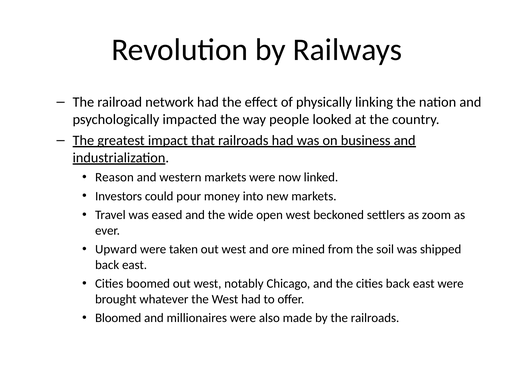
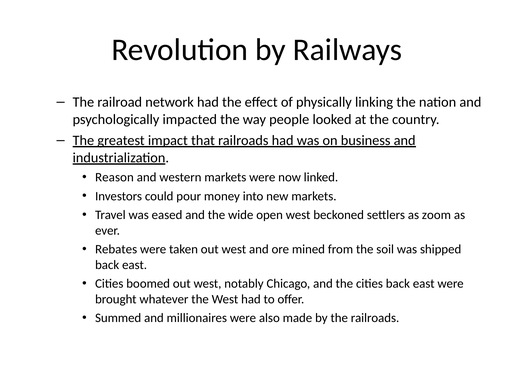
Upward: Upward -> Rebates
Bloomed: Bloomed -> Summed
